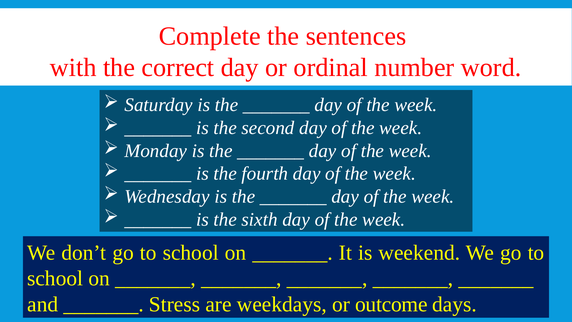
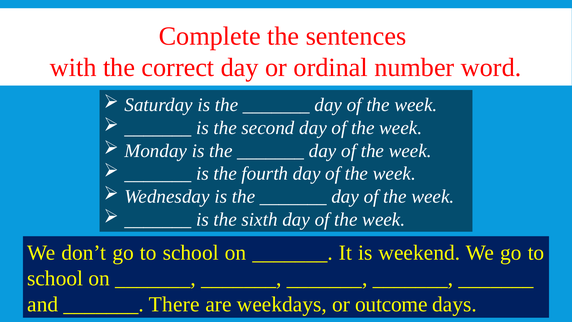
Stress: Stress -> There
